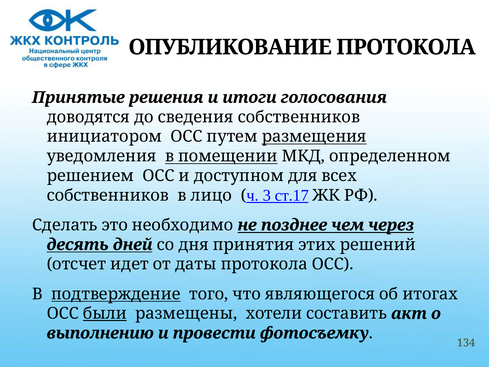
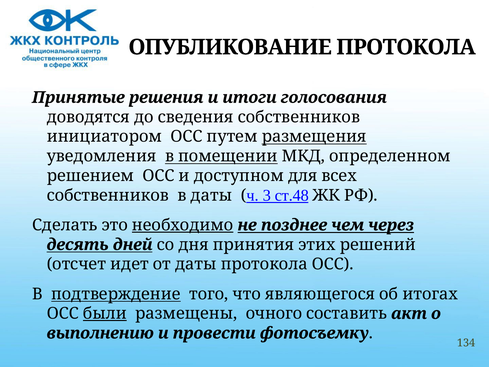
в лицо: лицо -> даты
ст.17: ст.17 -> ст.48
необходимо underline: none -> present
хотели: хотели -> очного
